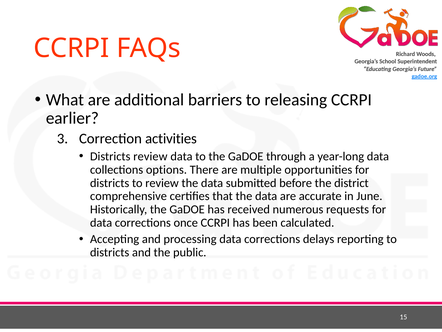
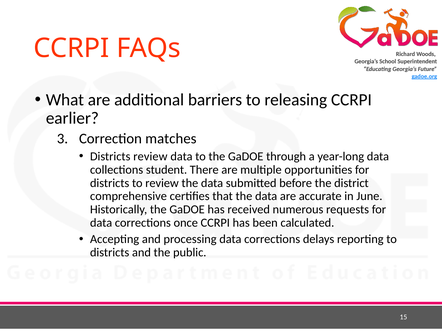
activities: activities -> matches
options: options -> student
